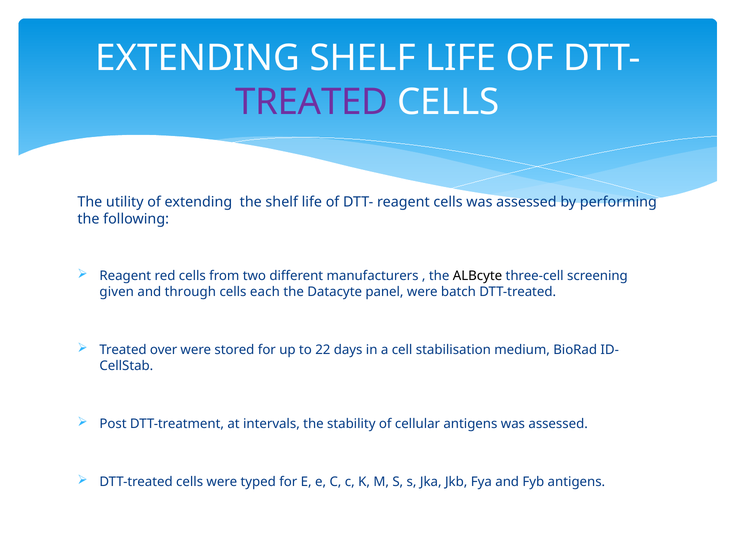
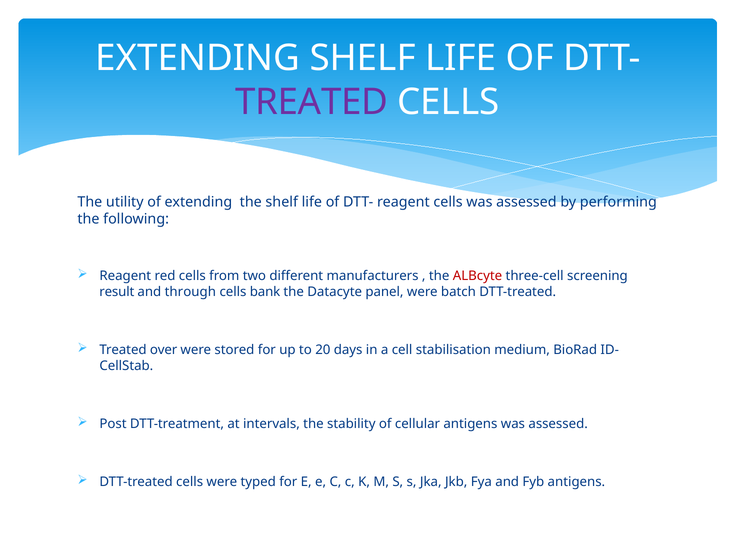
ALBcyte colour: black -> red
given: given -> result
each: each -> bank
22: 22 -> 20
